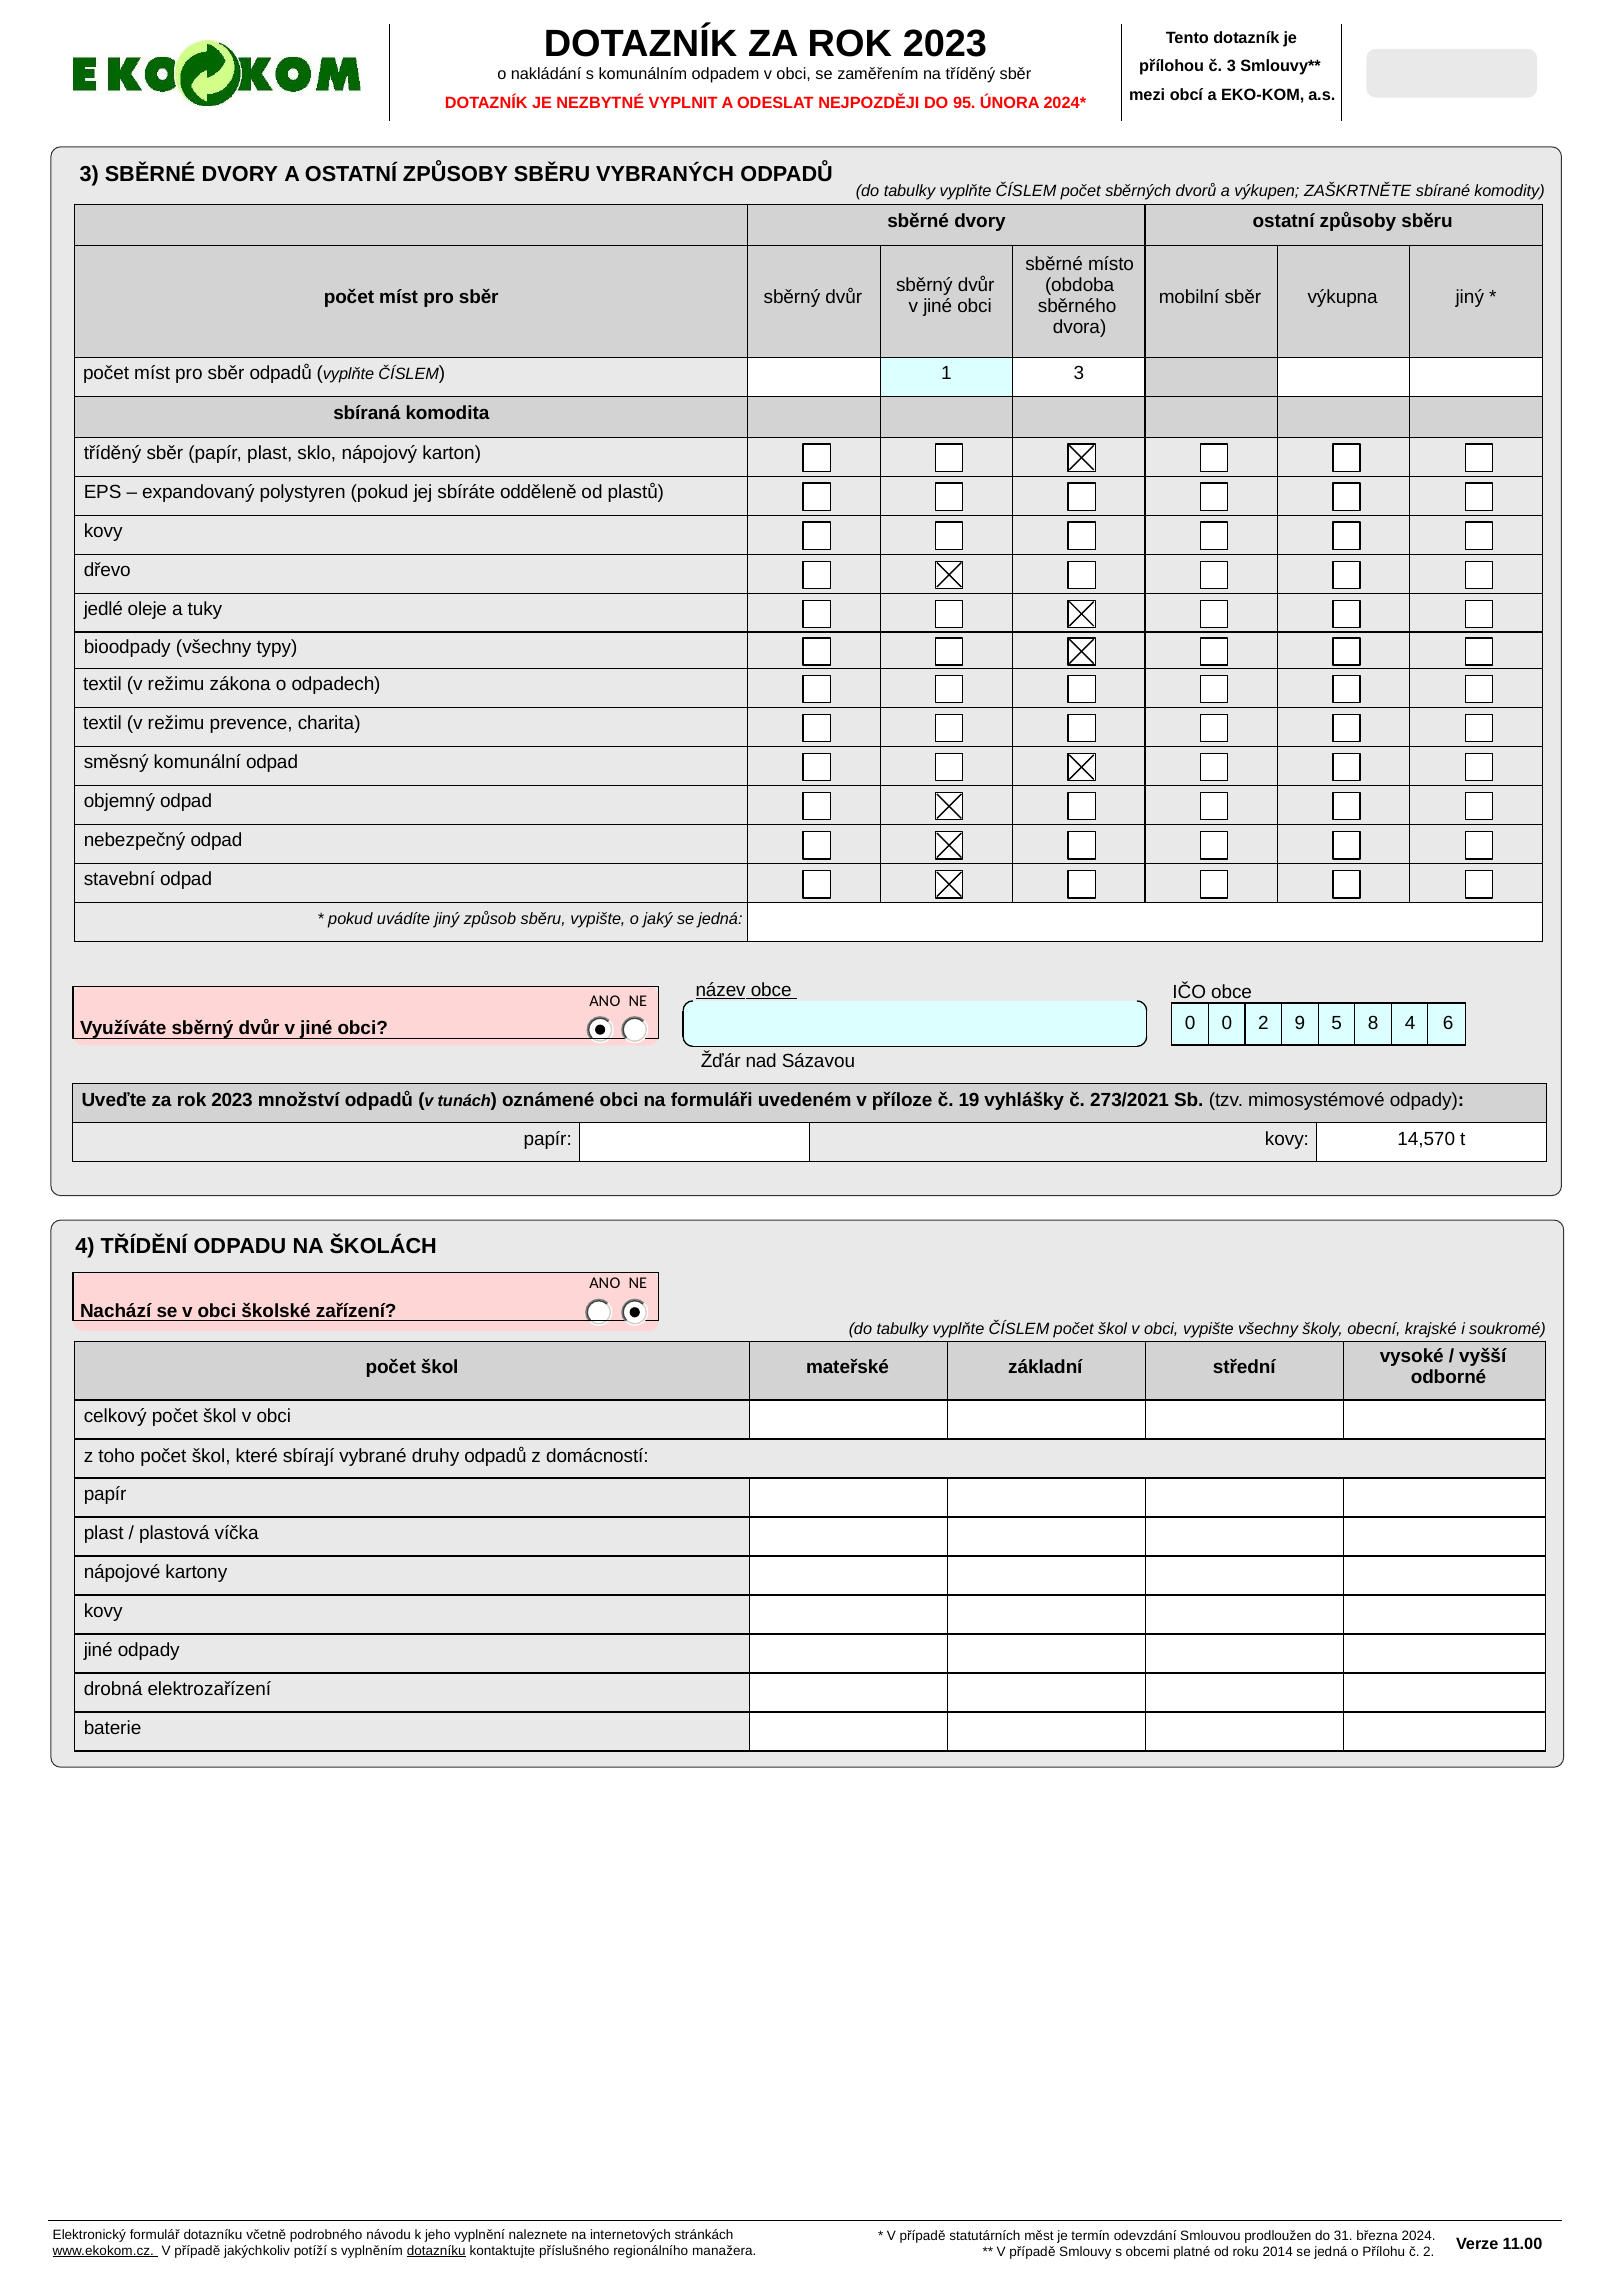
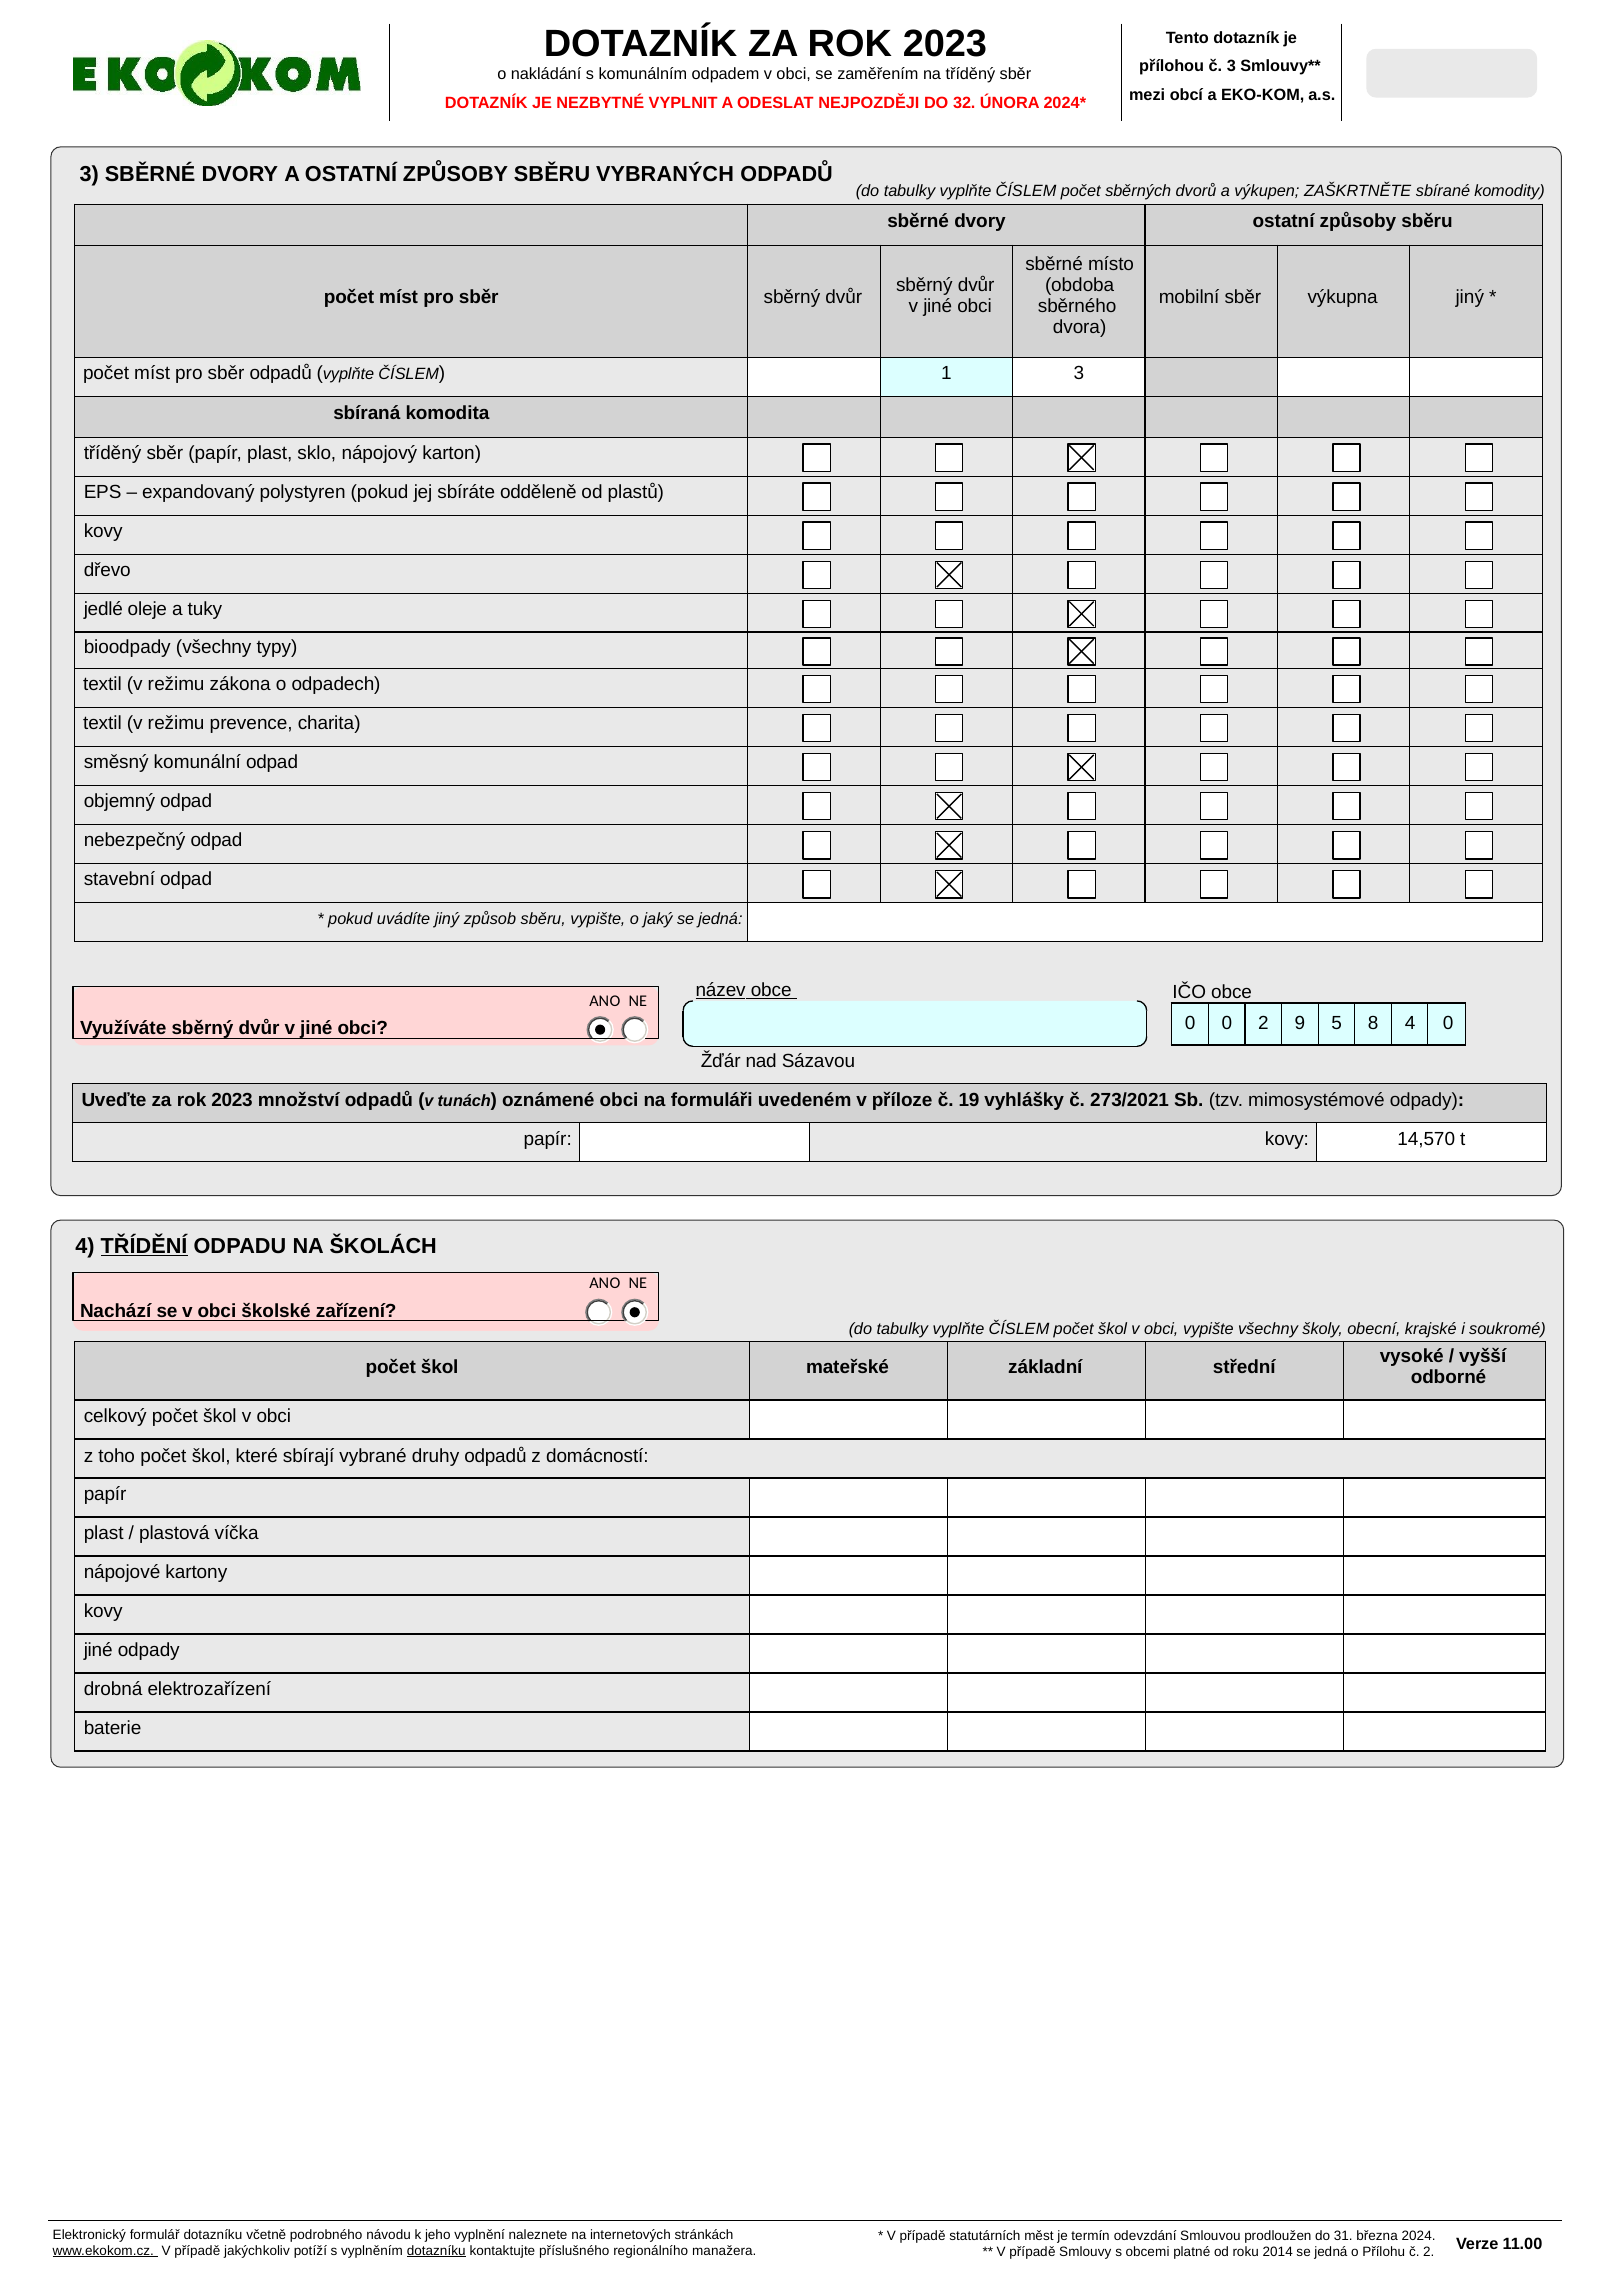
95: 95 -> 32
4 6: 6 -> 0
TŘÍDĚNÍ underline: none -> present
